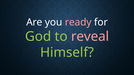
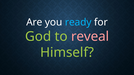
ready colour: pink -> light blue
